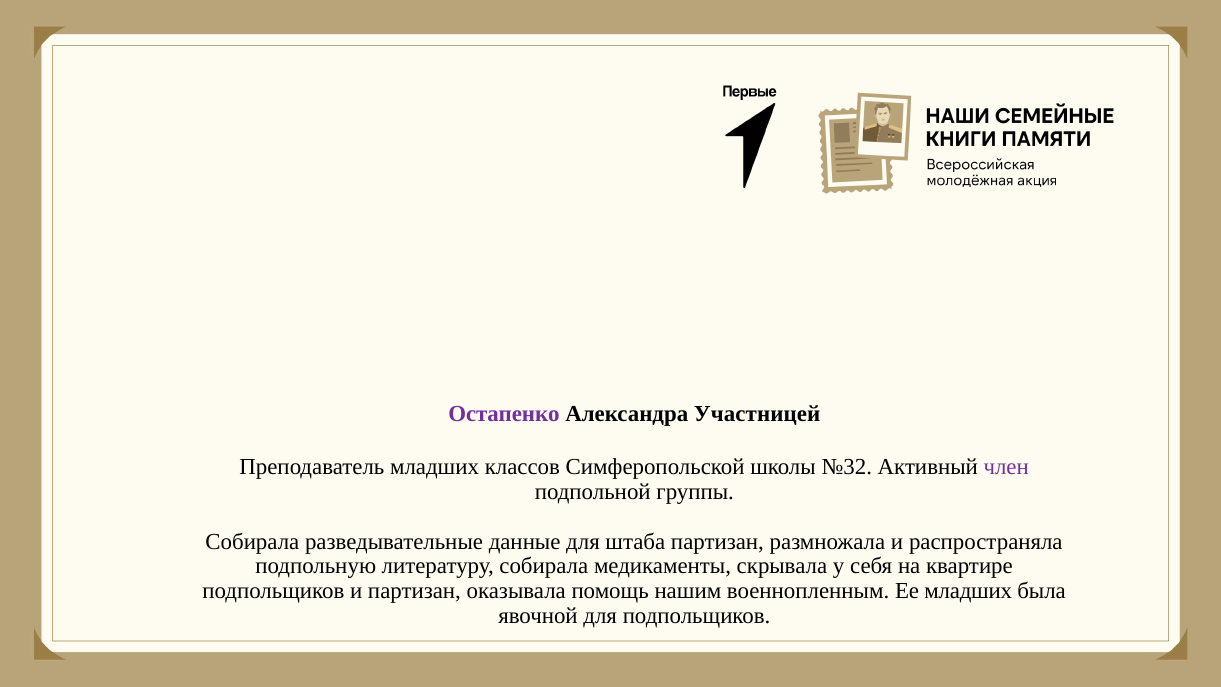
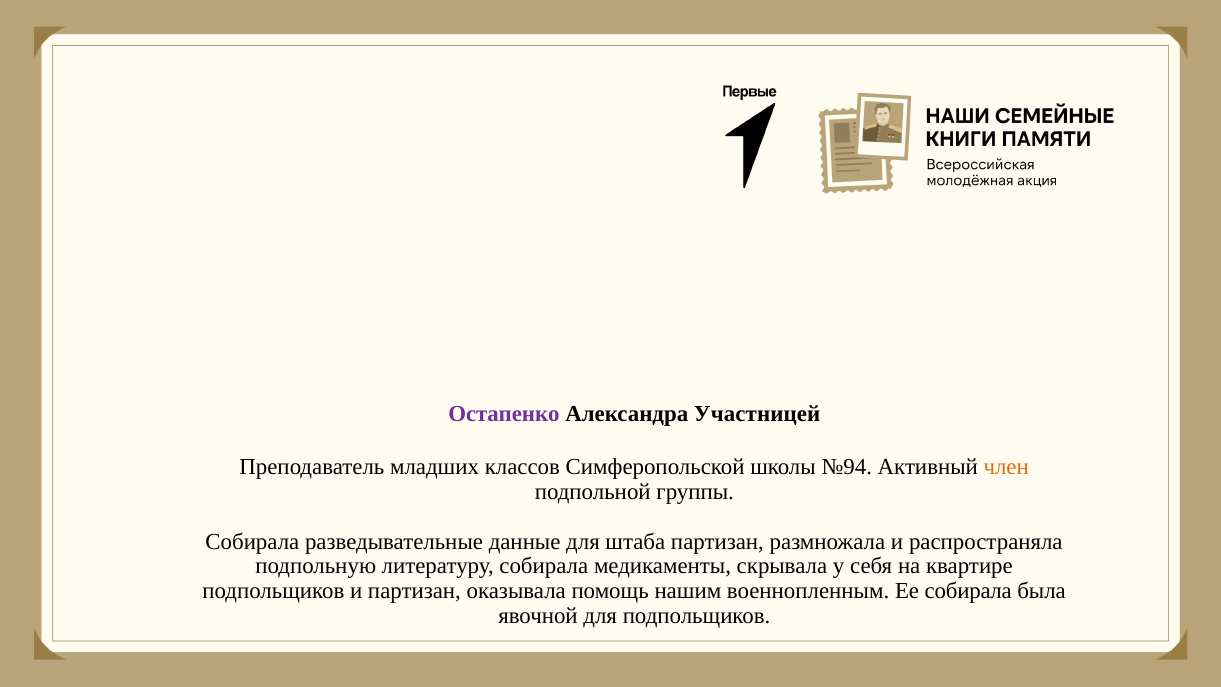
№32: №32 -> №94
член colour: purple -> orange
Ее младших: младших -> собирала
